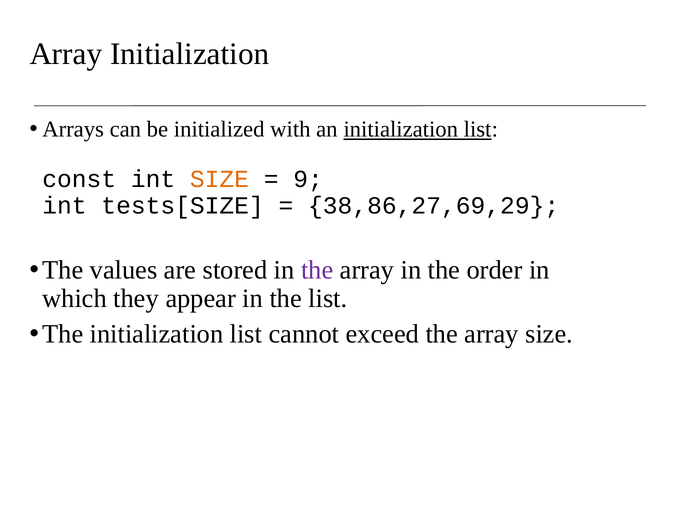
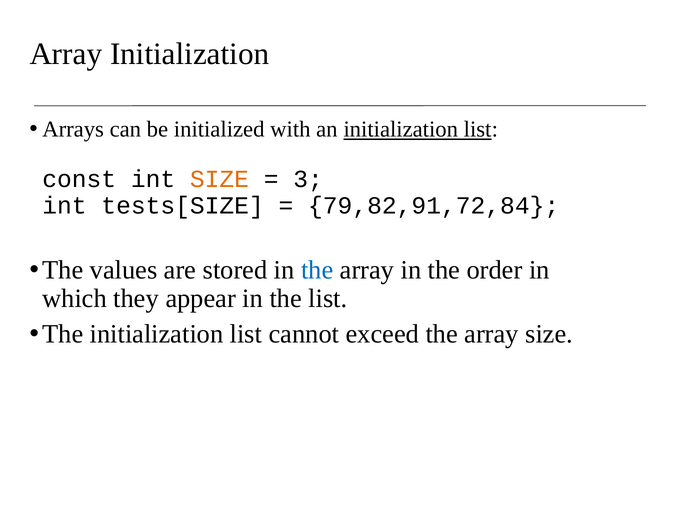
9: 9 -> 3
38,86,27,69,29: 38,86,27,69,29 -> 79,82,91,72,84
the at (317, 270) colour: purple -> blue
